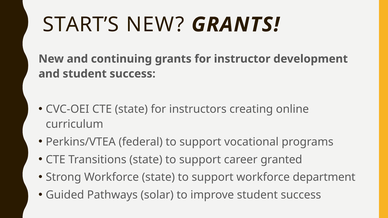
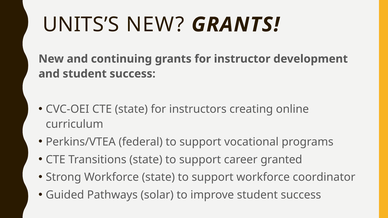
START’S: START’S -> UNITS’S
department: department -> coordinator
